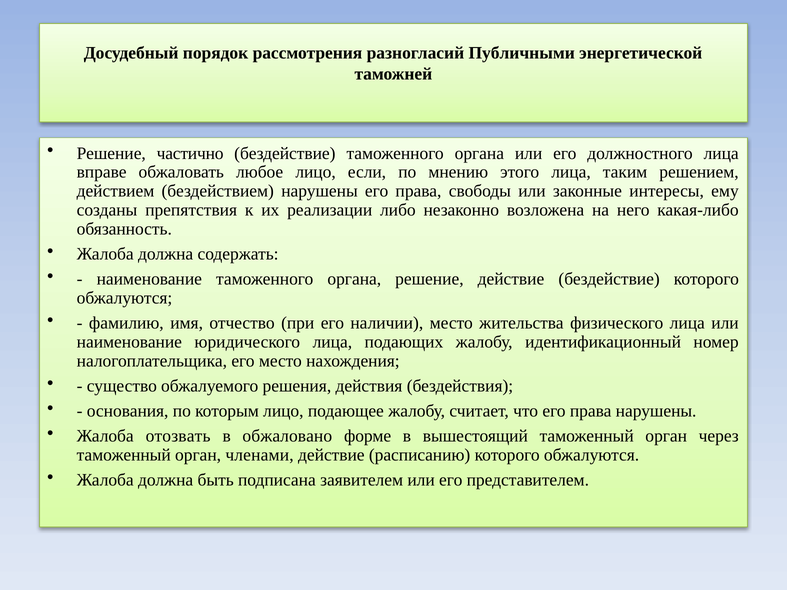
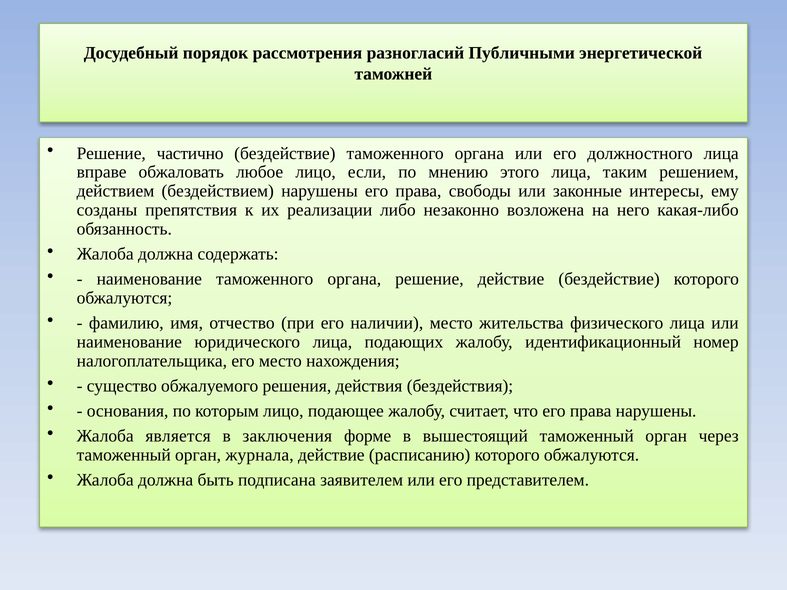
отозвать: отозвать -> является
обжаловано: обжаловано -> заключения
членами: членами -> журнала
